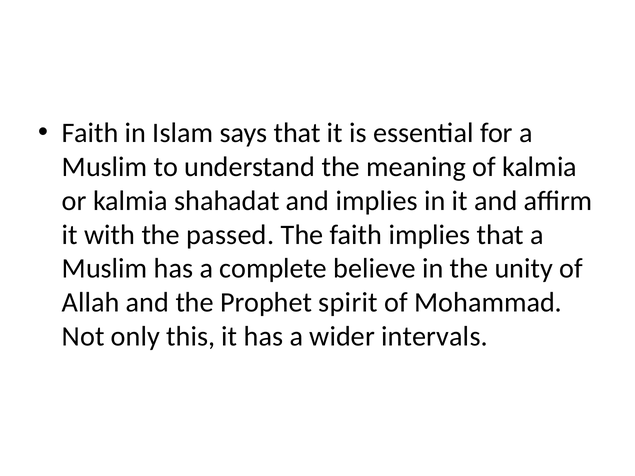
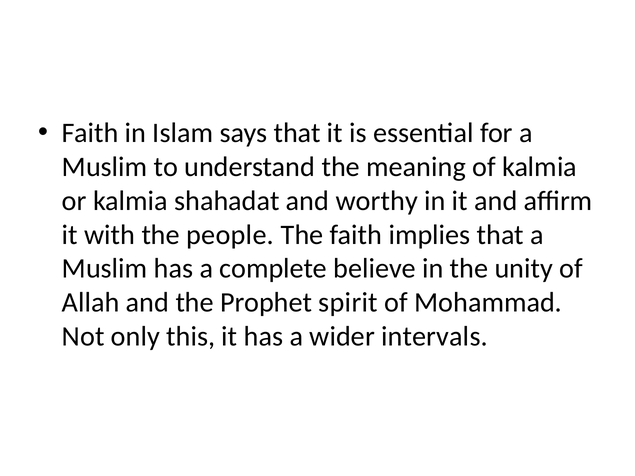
and implies: implies -> worthy
passed: passed -> people
